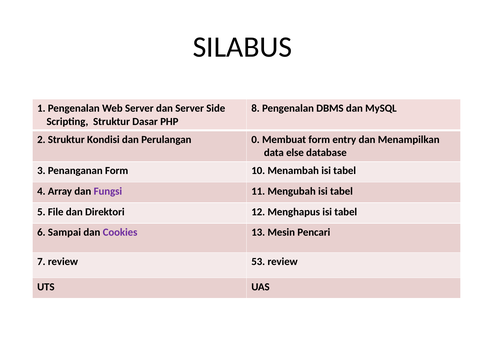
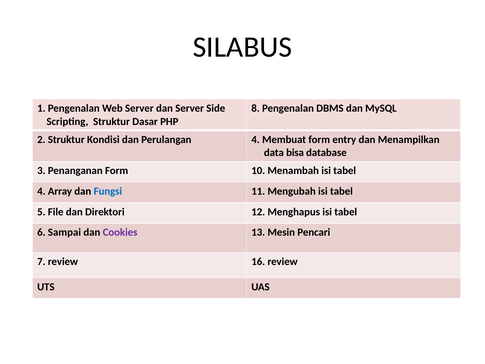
Perulangan 0: 0 -> 4
else: else -> bisa
Fungsi colour: purple -> blue
53: 53 -> 16
